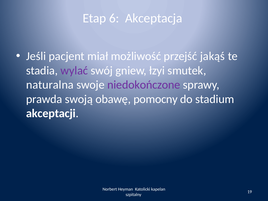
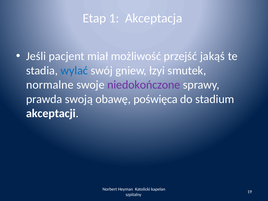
6: 6 -> 1
wylać colour: purple -> blue
naturalna: naturalna -> normalne
pomocny: pomocny -> poświęca
